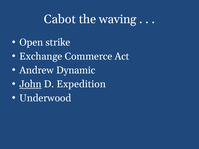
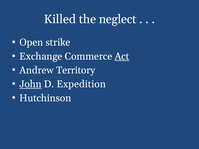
Cabot: Cabot -> Killed
waving: waving -> neglect
Act underline: none -> present
Dynamic: Dynamic -> Territory
Underwood: Underwood -> Hutchinson
